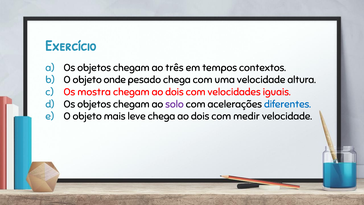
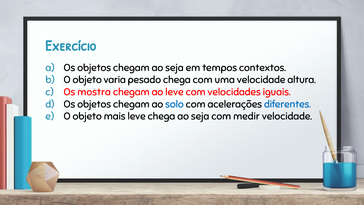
chegam ao três: três -> seja
onde: onde -> varia
chegam ao dois: dois -> leve
solo colour: purple -> blue
chega ao dois: dois -> seja
